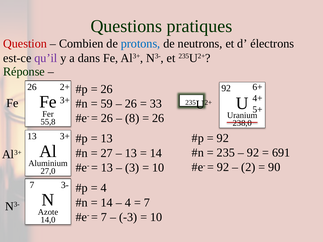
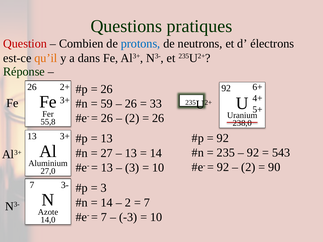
qu’il colour: purple -> orange
8 at (132, 118): 8 -> 2
691: 691 -> 543
4 at (104, 188): 4 -> 3
4 at (128, 203): 4 -> 2
